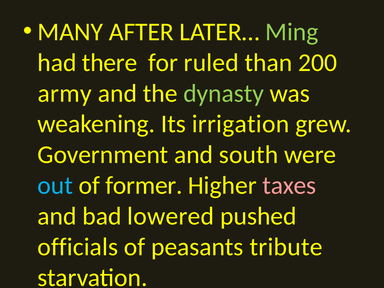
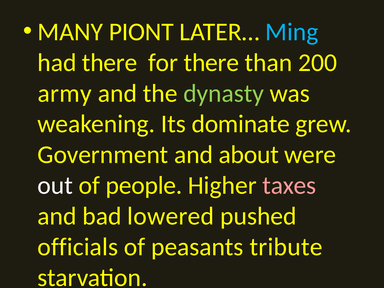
AFTER: AFTER -> PIONT
Ming colour: light green -> light blue
for ruled: ruled -> there
irrigation: irrigation -> dominate
south: south -> about
out colour: light blue -> white
former: former -> people
